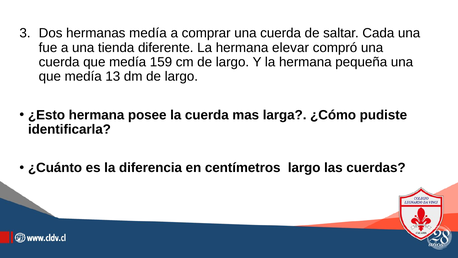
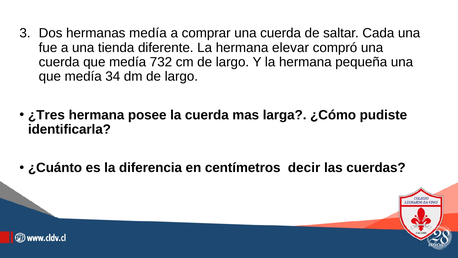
159: 159 -> 732
13: 13 -> 34
¿Esto: ¿Esto -> ¿Tres
centímetros largo: largo -> decir
